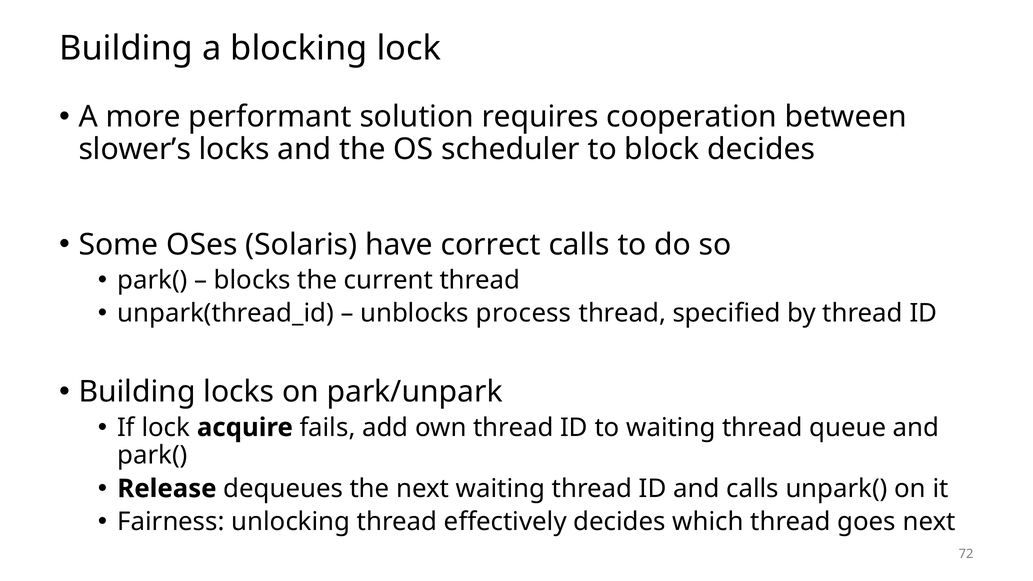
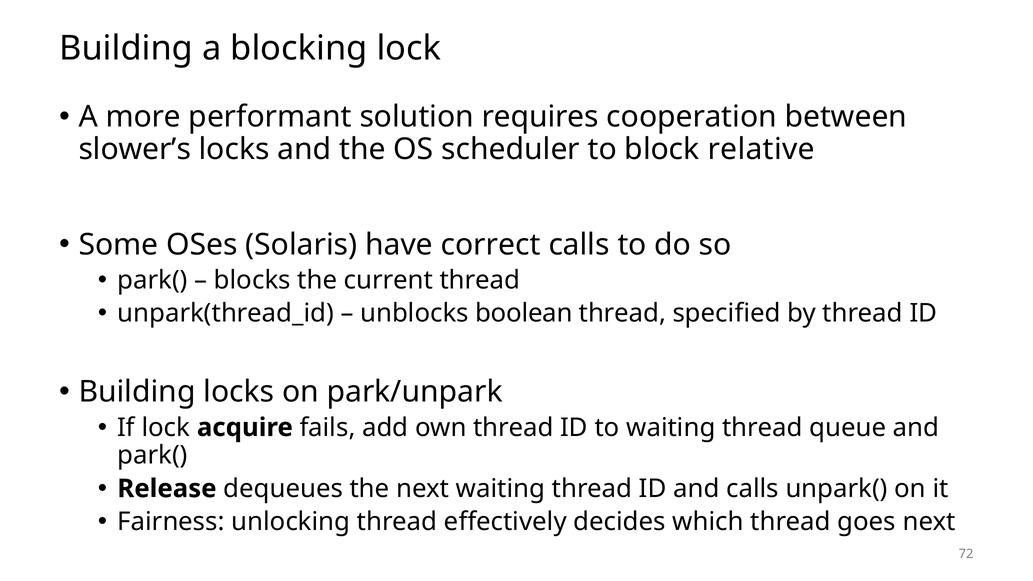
block decides: decides -> relative
process: process -> boolean
